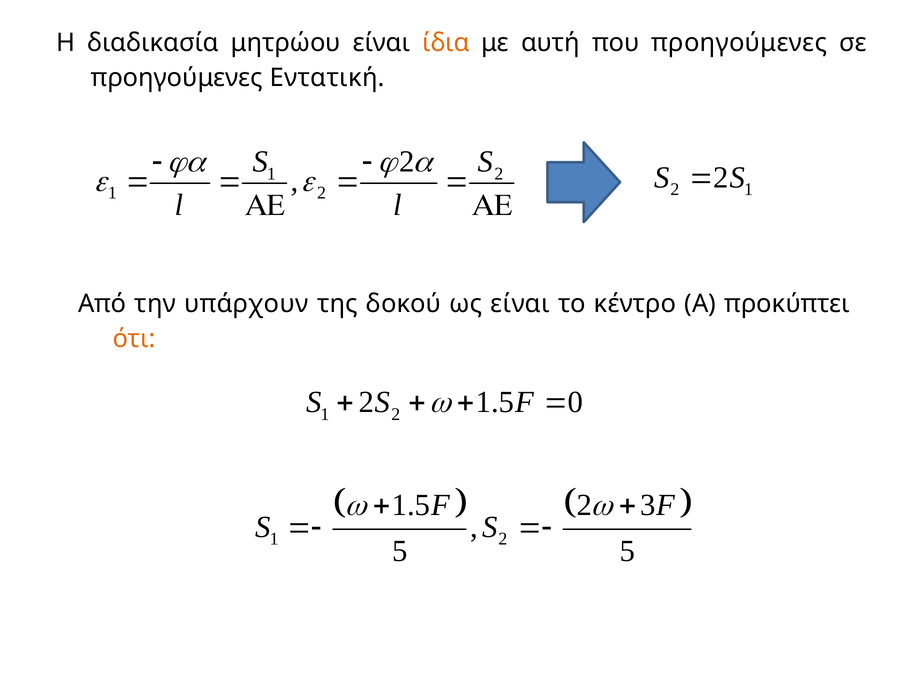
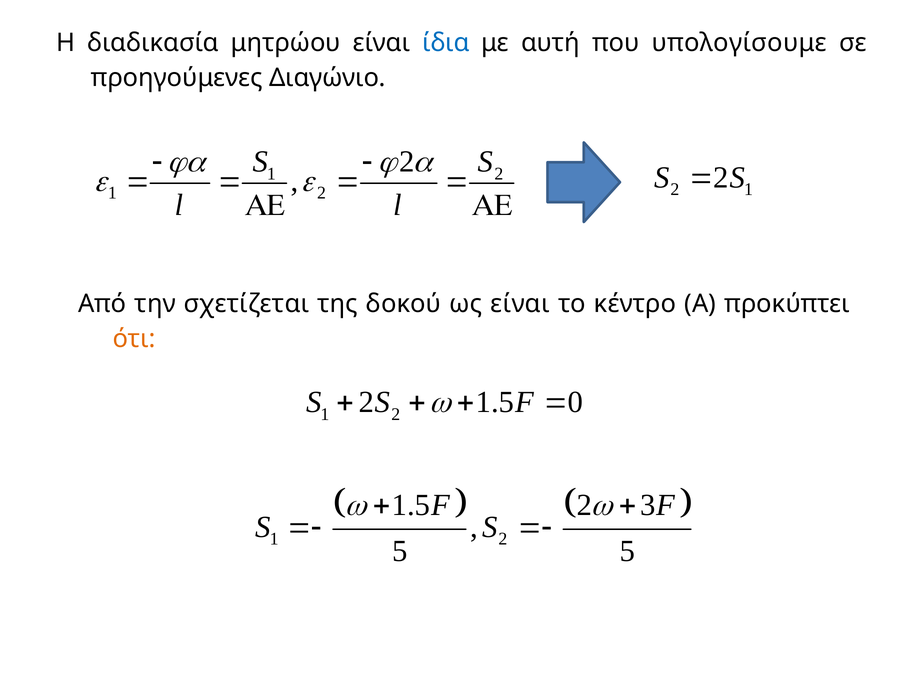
ίδια colour: orange -> blue
που προηγούμενες: προηγούμενες -> υπολογίσουμε
Εντατική: Εντατική -> Διαγώνιο
υπάρχουν: υπάρχουν -> σχετίζεται
